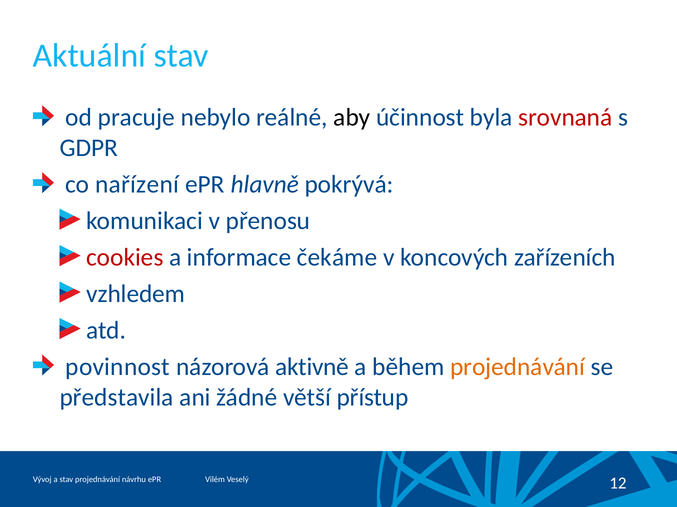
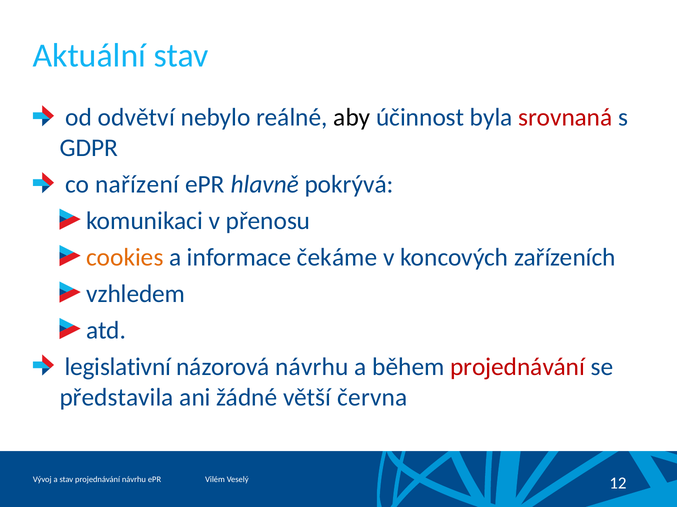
pracuje: pracuje -> odvětví
cookies colour: red -> orange
povinnost: povinnost -> legislativní
názorová aktivně: aktivně -> návrhu
projednávání at (518, 367) colour: orange -> red
přístup: přístup -> června
